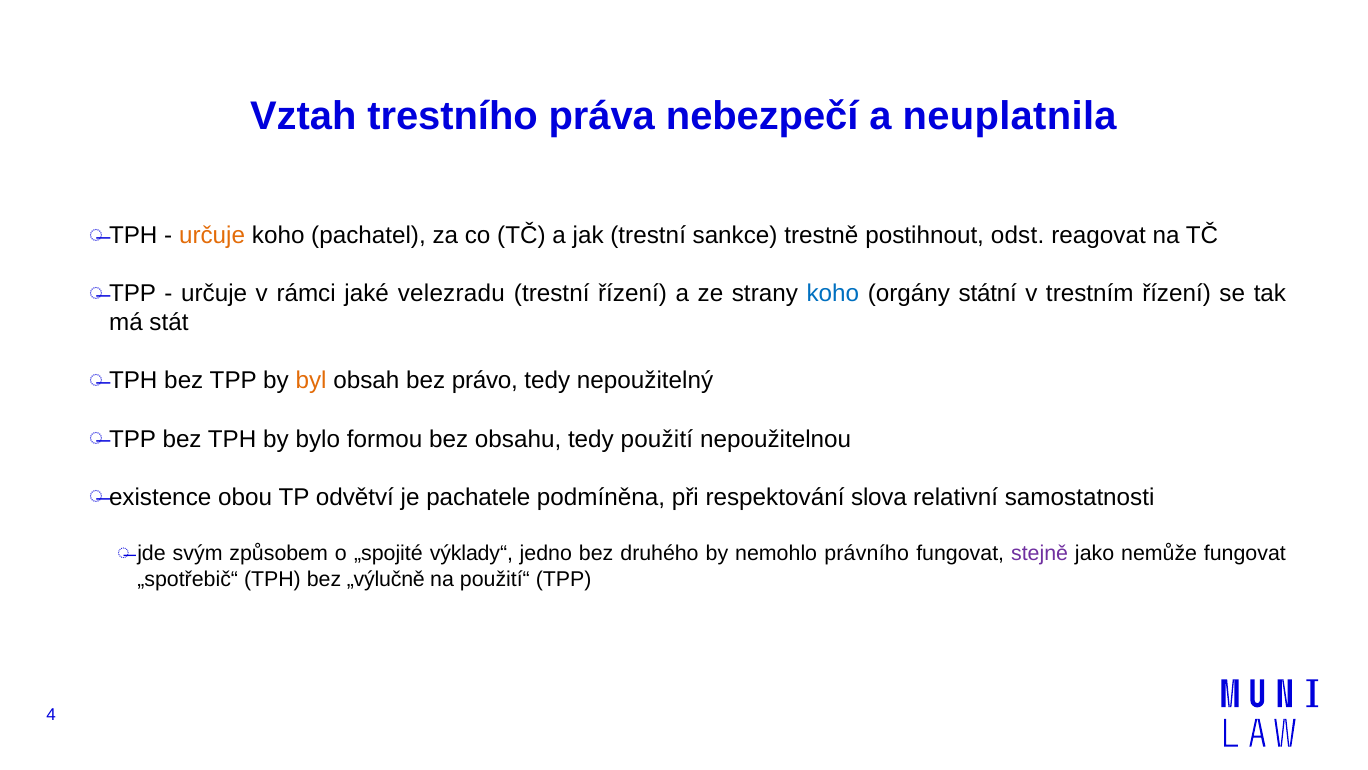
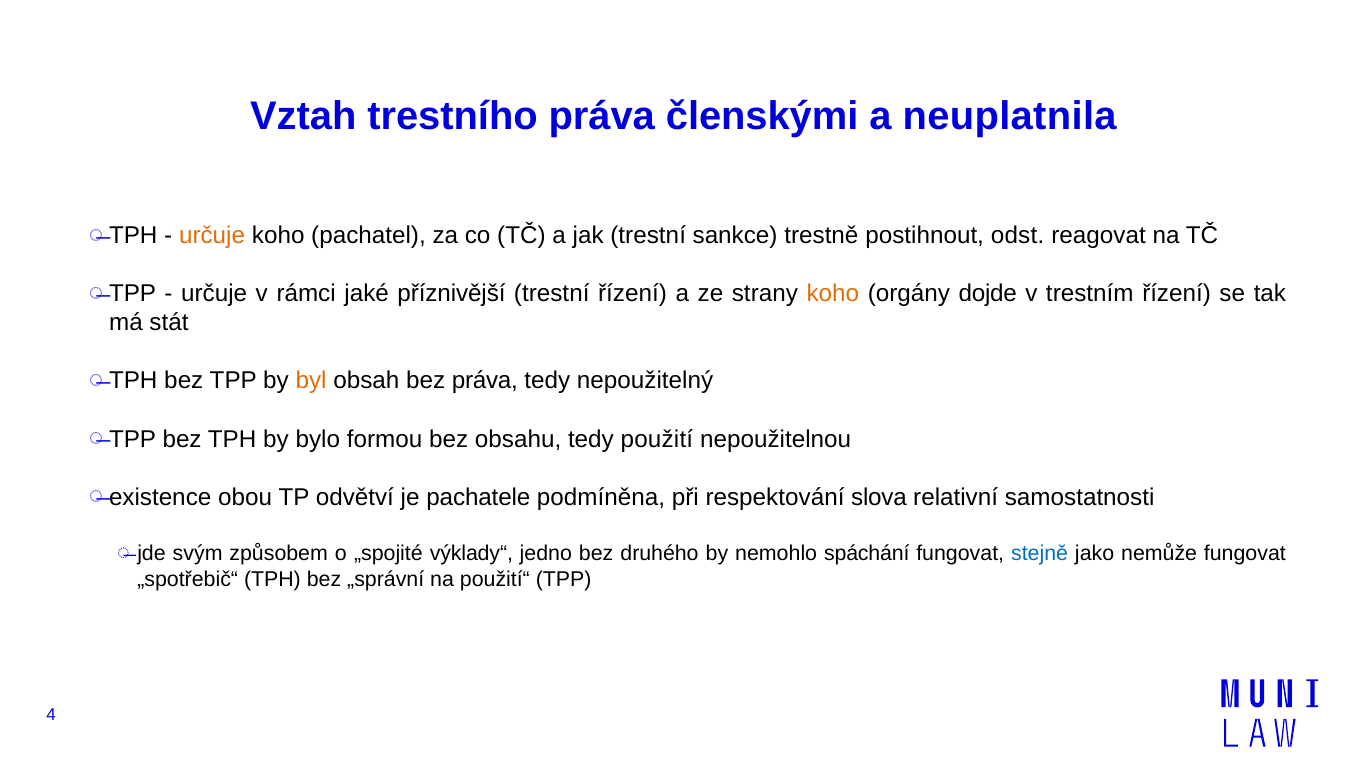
nebezpečí: nebezpečí -> členskými
velezradu: velezradu -> příznivější
koho at (833, 293) colour: blue -> orange
státní: státní -> dojde
bez právo: právo -> práva
právního: právního -> spáchání
stejně colour: purple -> blue
„výlučně: „výlučně -> „správní
